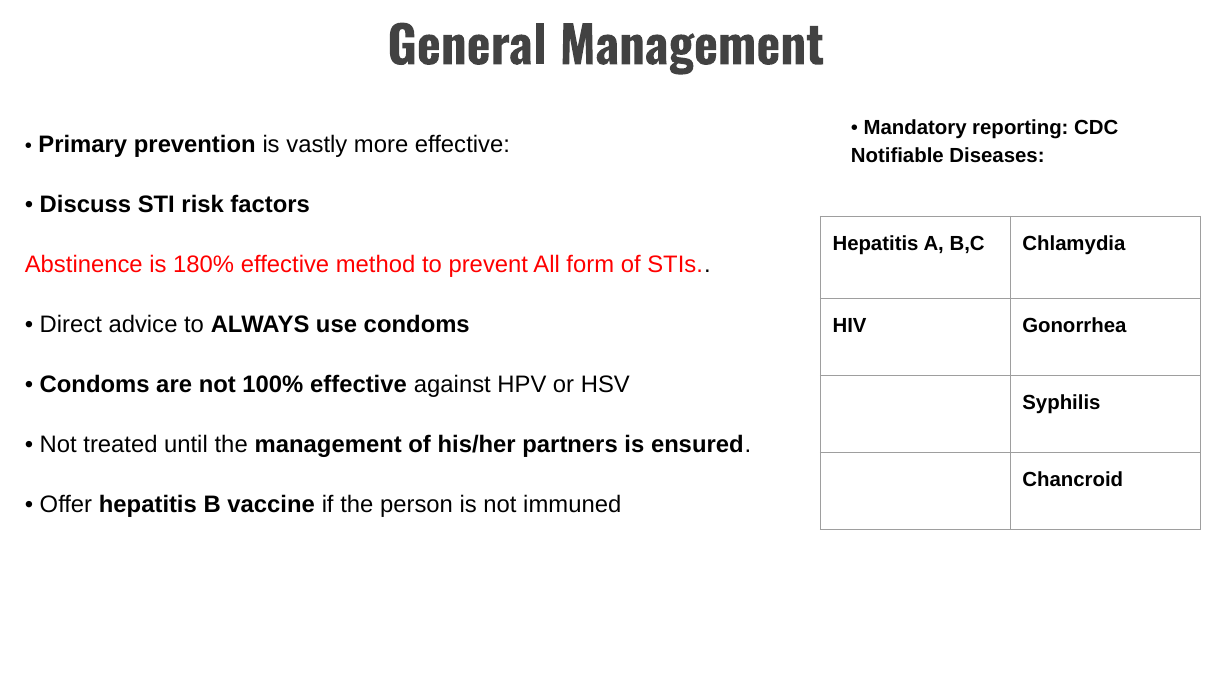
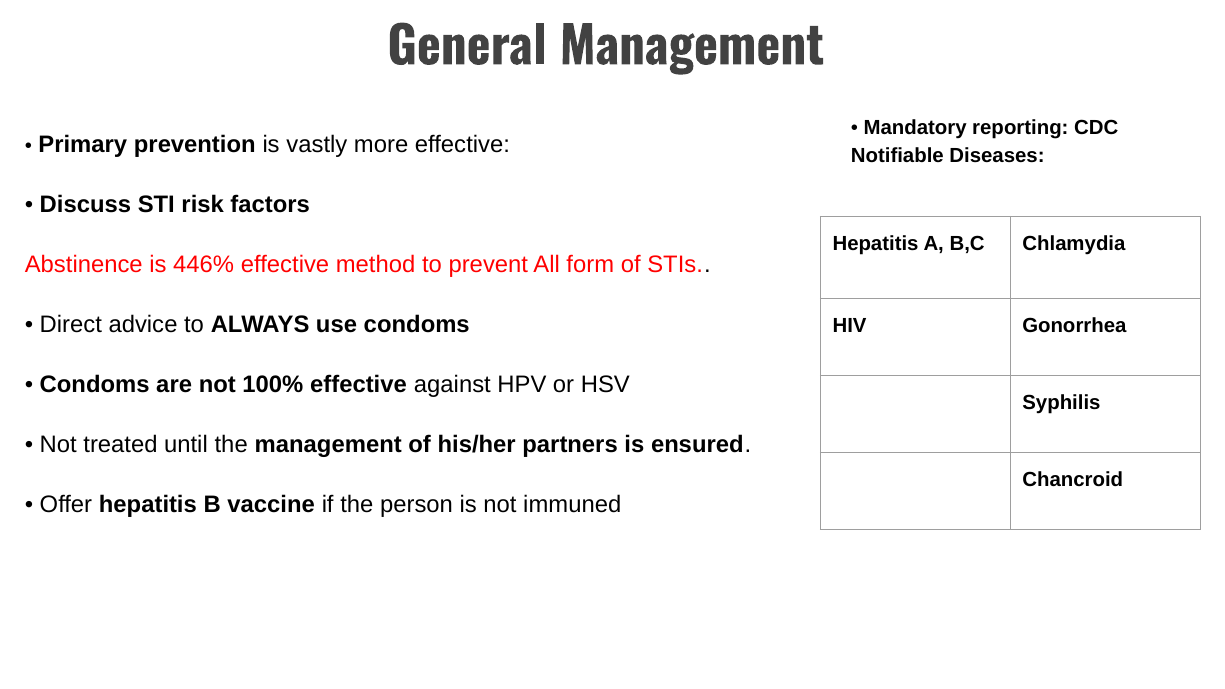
180%: 180% -> 446%
